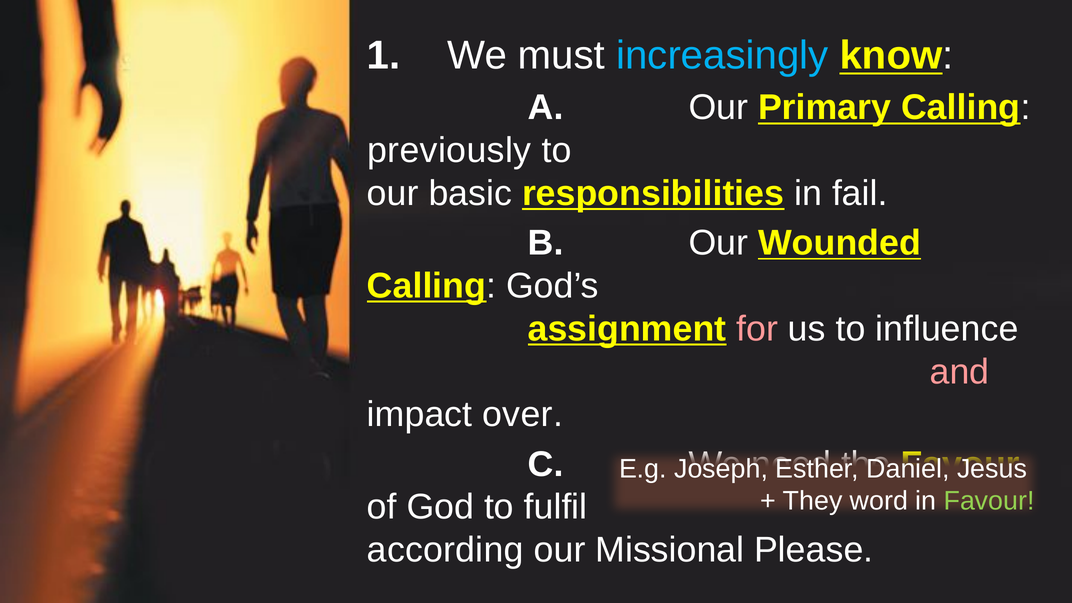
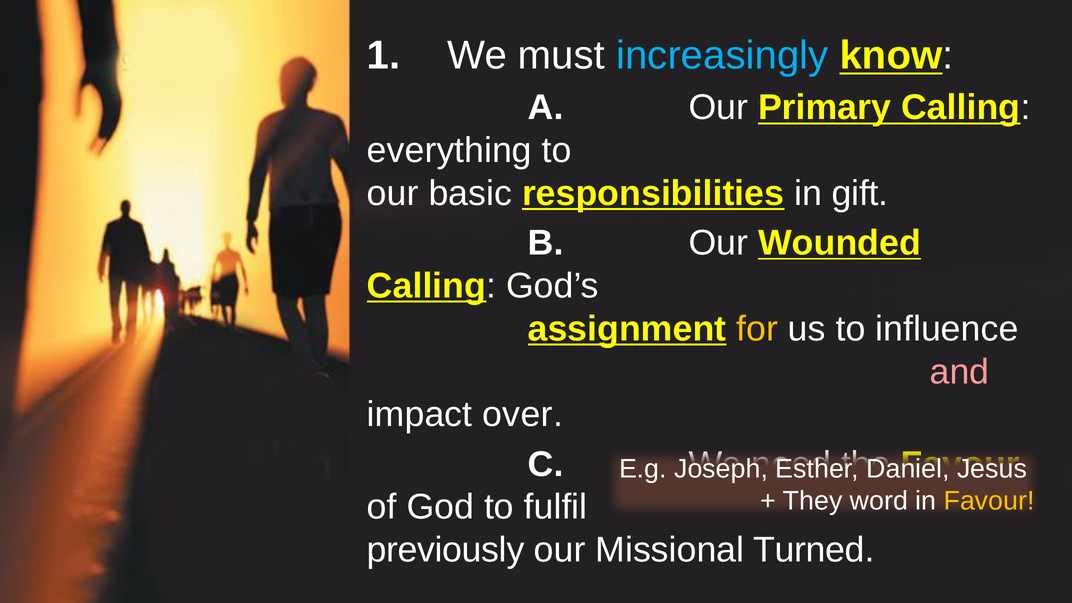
previously: previously -> everything
fail: fail -> gift
for colour: pink -> yellow
Favour at (989, 501) colour: light green -> yellow
according: according -> previously
Please: Please -> Turned
